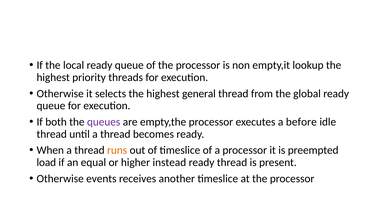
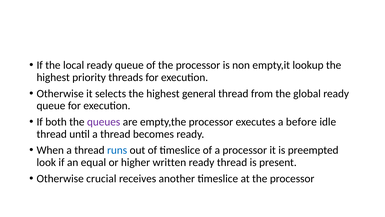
runs colour: orange -> blue
load: load -> look
instead: instead -> written
events: events -> crucial
